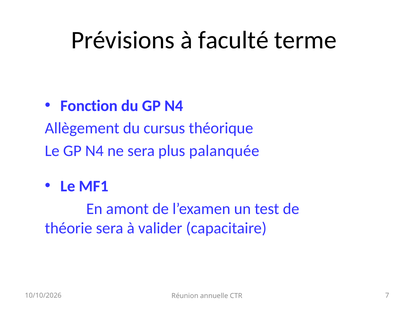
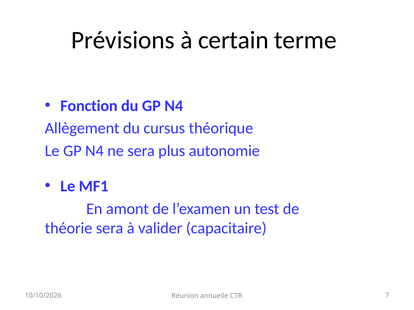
faculté: faculté -> certain
palanquée: palanquée -> autonomie
